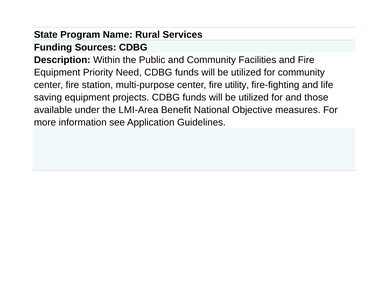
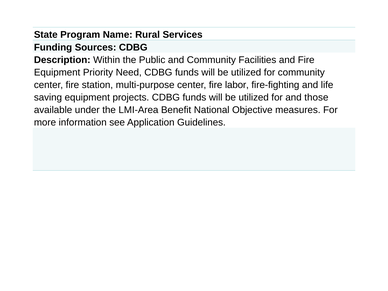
utility: utility -> labor
